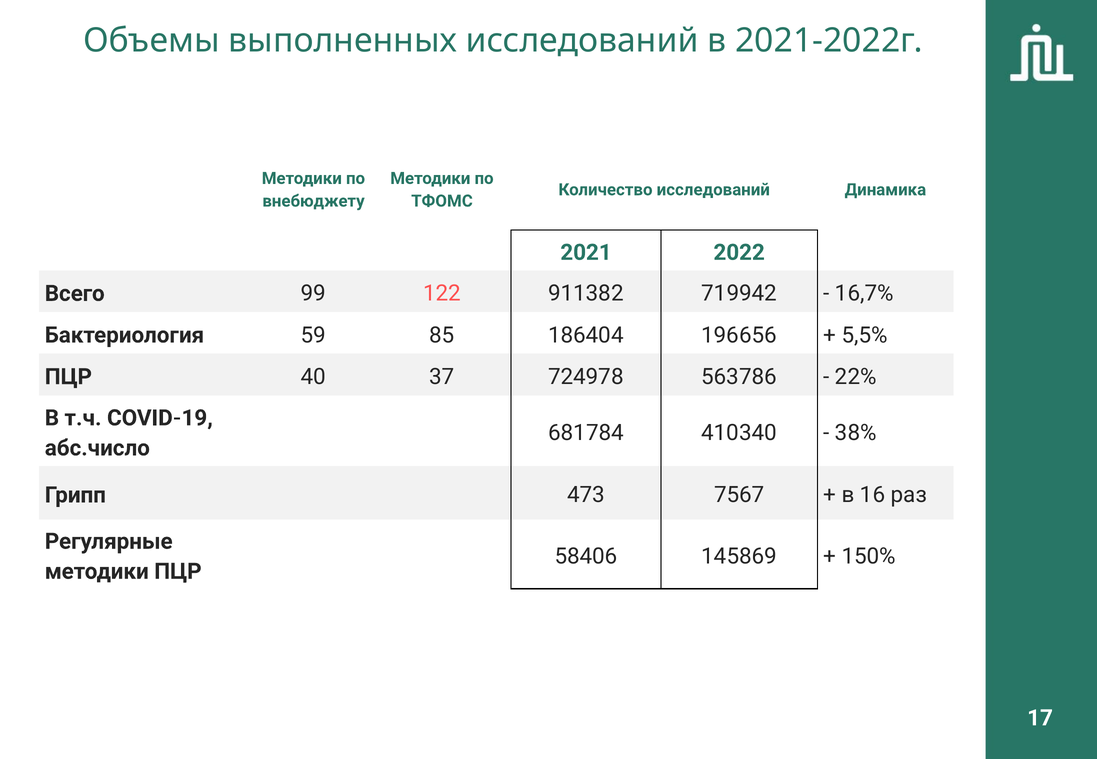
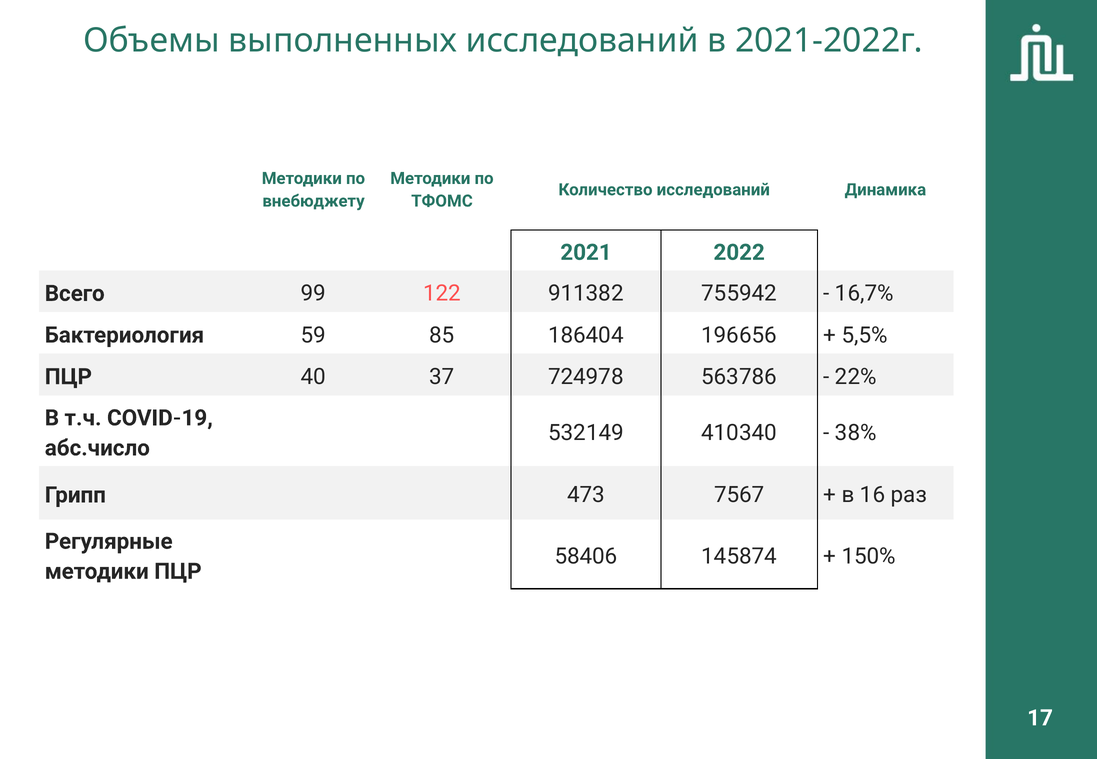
719942: 719942 -> 755942
681784: 681784 -> 532149
145869: 145869 -> 145874
